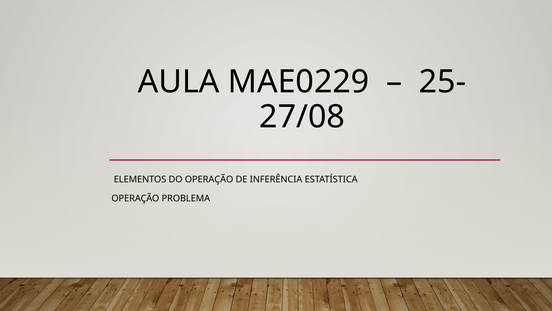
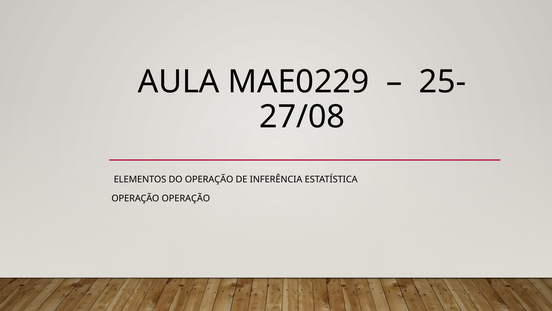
OPERAÇÃO PROBLEMA: PROBLEMA -> OPERAÇÃO
